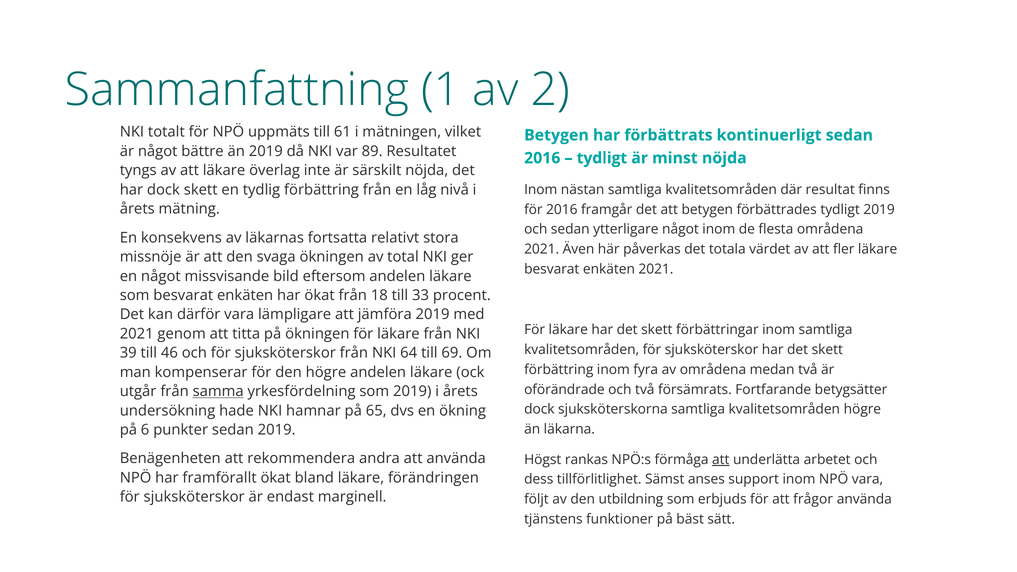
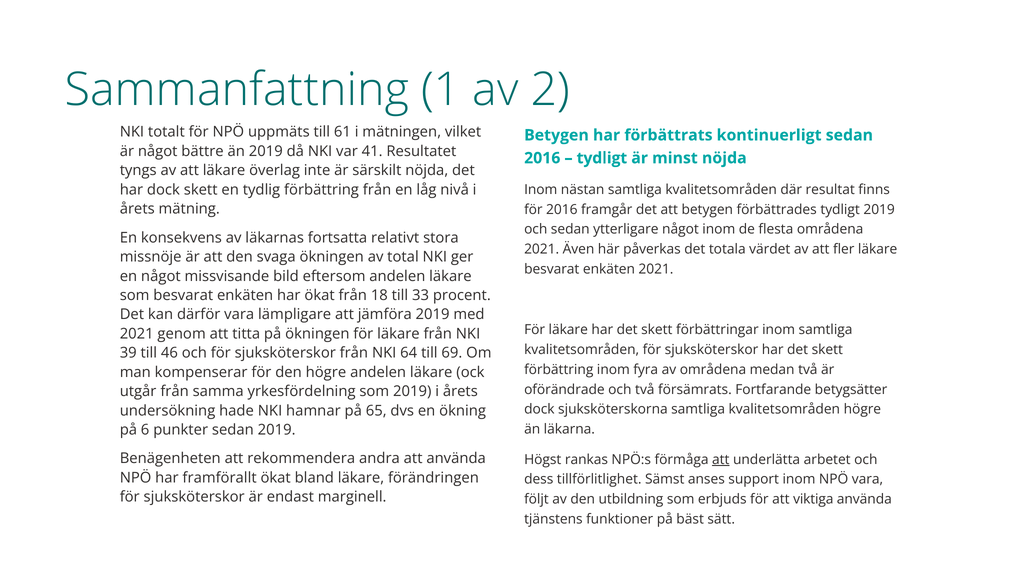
89: 89 -> 41
samma underline: present -> none
frågor: frågor -> viktiga
